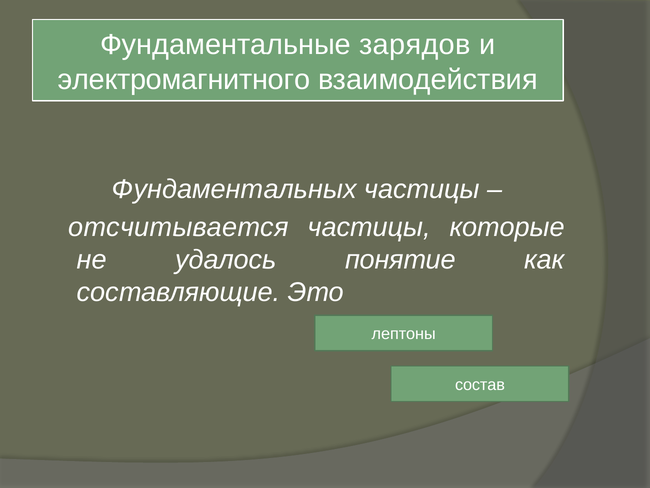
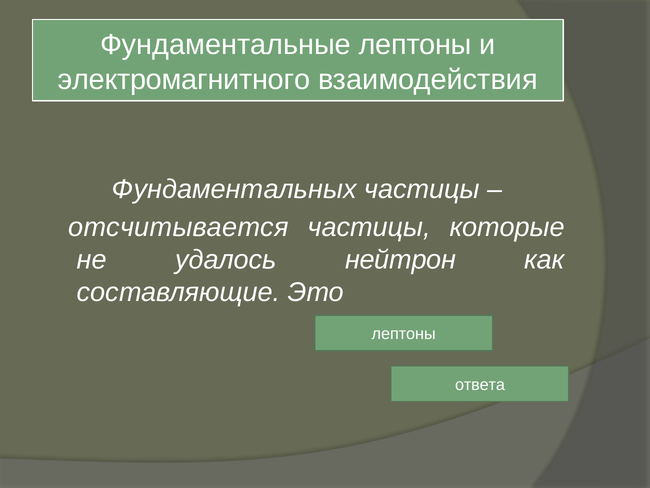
Фундаментальные зарядов: зарядов -> лептоны
понятие: понятие -> нейтрон
состав: состав -> ответа
